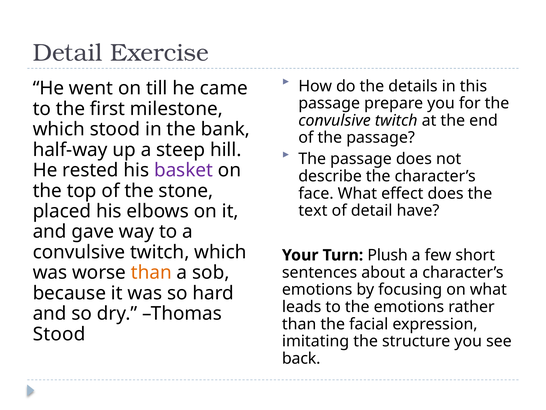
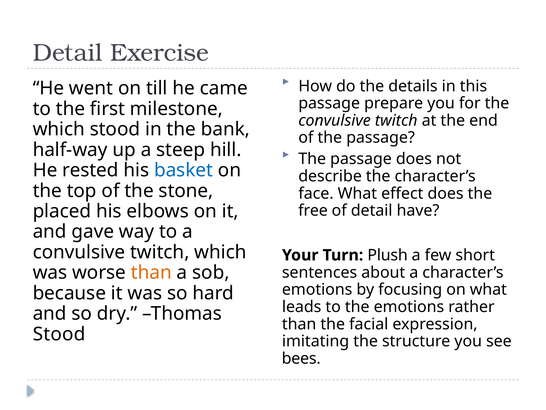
basket colour: purple -> blue
text: text -> free
back: back -> bees
